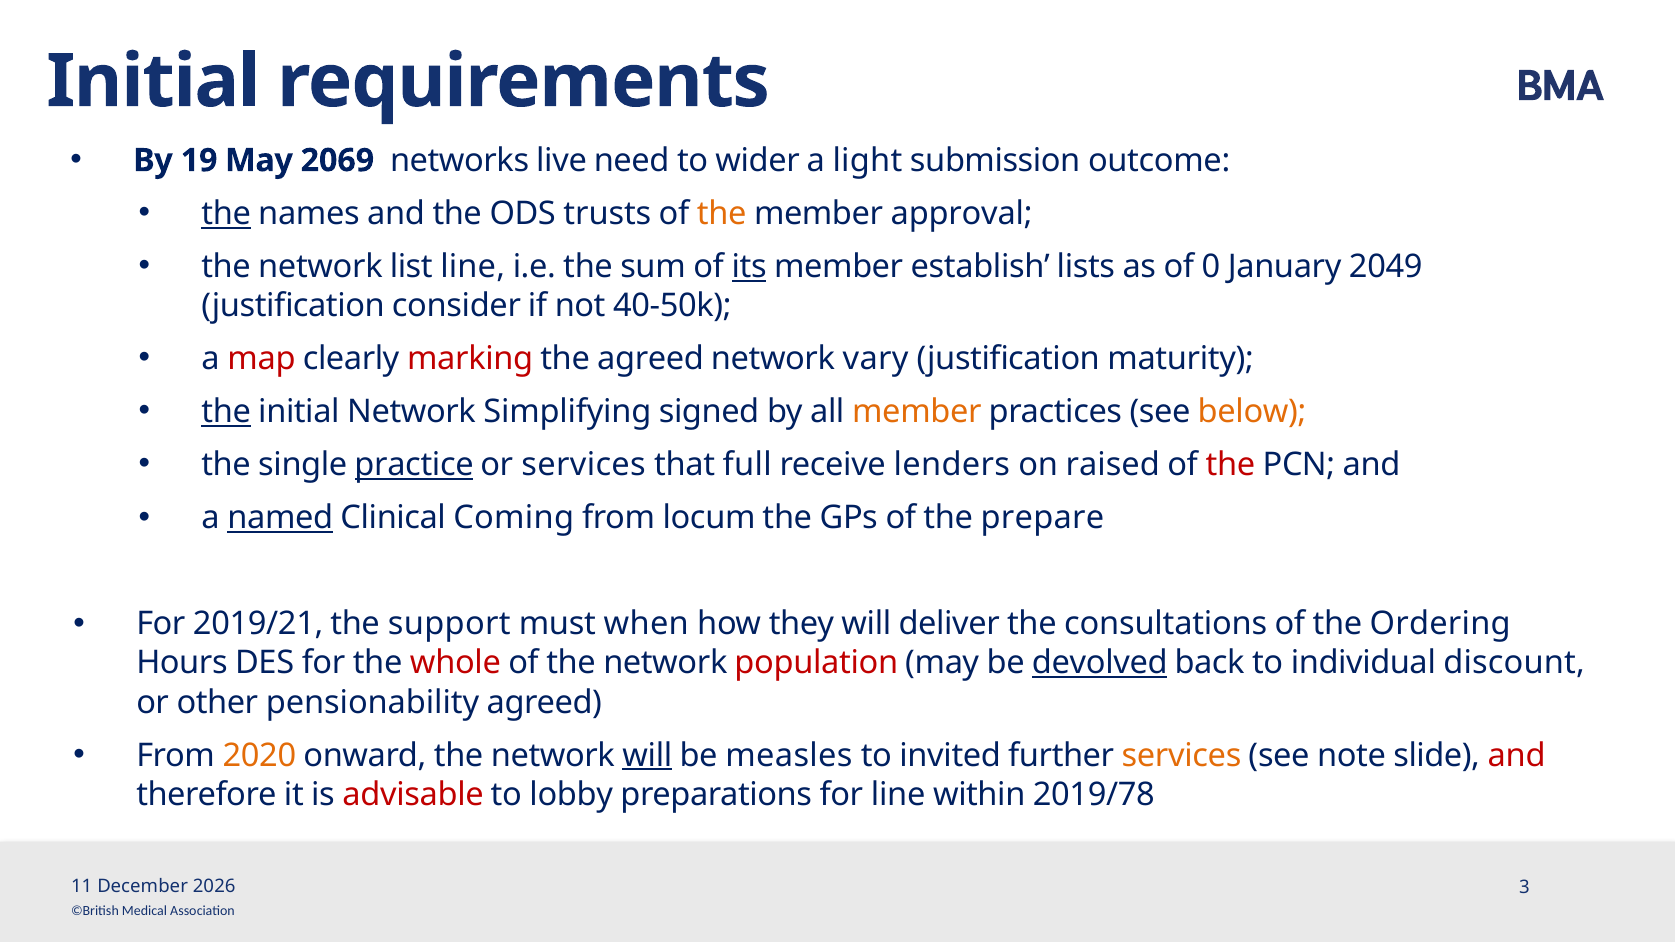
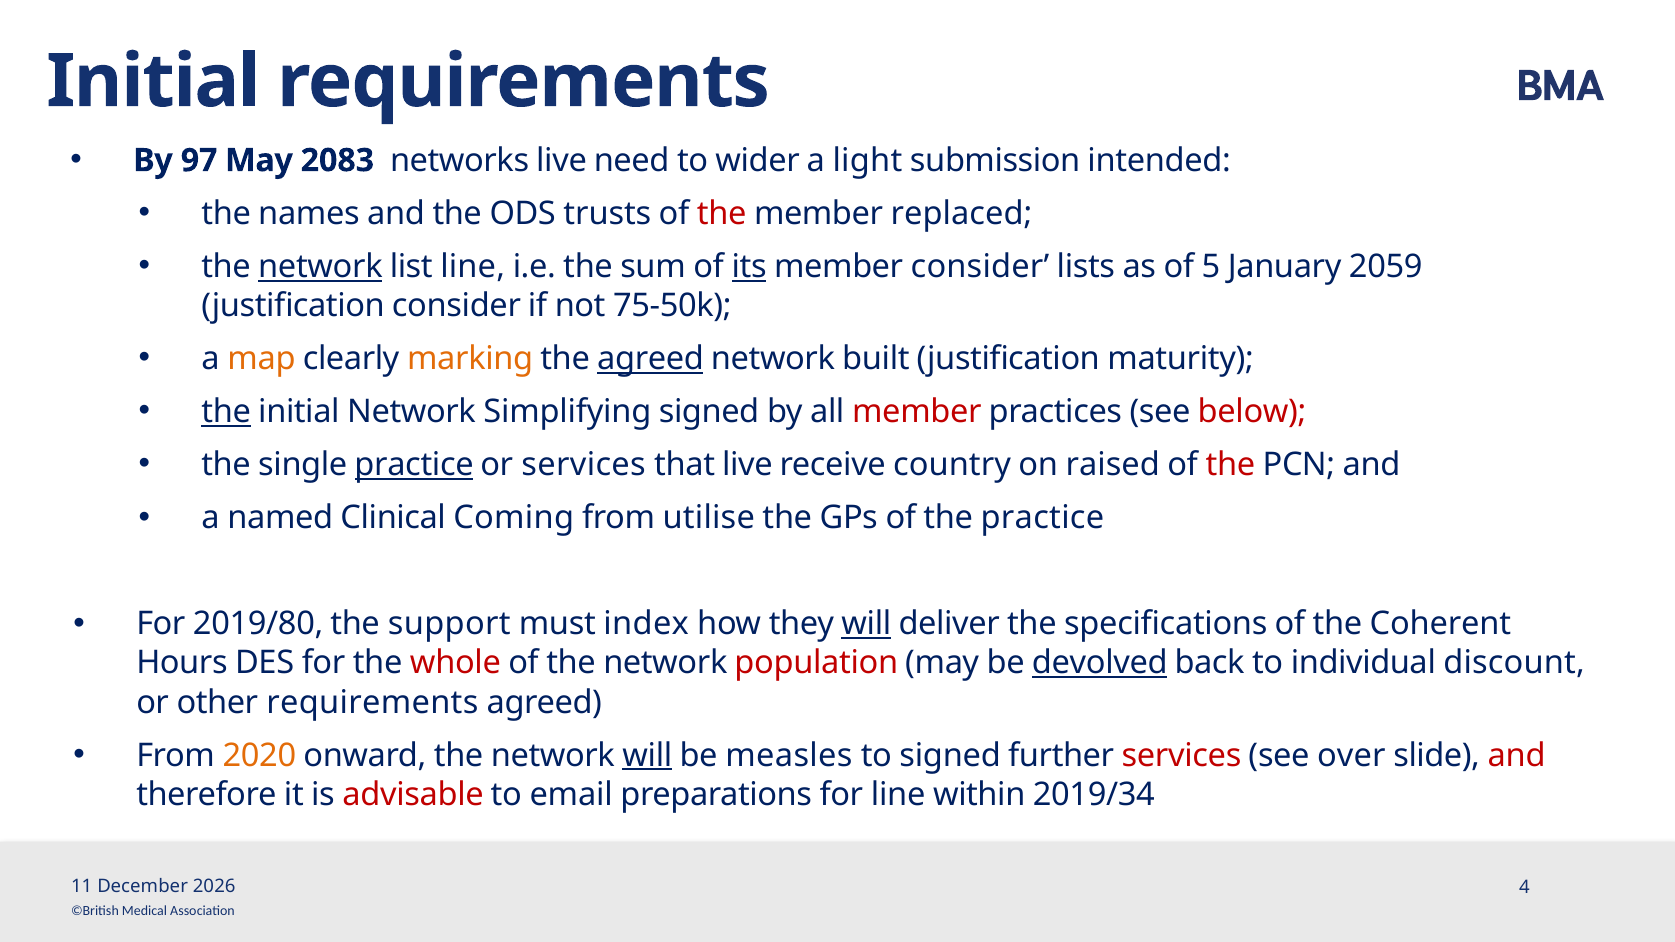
19: 19 -> 97
2069: 2069 -> 2083
outcome: outcome -> intended
the at (226, 214) underline: present -> none
the at (722, 214) colour: orange -> red
approval: approval -> replaced
network at (320, 267) underline: none -> present
member establish: establish -> consider
0: 0 -> 5
2049: 2049 -> 2059
40-50k: 40-50k -> 75-50k
map colour: red -> orange
marking colour: red -> orange
agreed at (651, 359) underline: none -> present
vary: vary -> built
member at (917, 412) colour: orange -> red
below colour: orange -> red
that full: full -> live
lenders: lenders -> country
named underline: present -> none
locum: locum -> utilise
the prepare: prepare -> practice
2019/21: 2019/21 -> 2019/80
when: when -> index
will at (866, 624) underline: none -> present
consultations: consultations -> specifications
Ordering: Ordering -> Coherent
other pensionability: pensionability -> requirements
to invited: invited -> signed
services at (1182, 756) colour: orange -> red
note: note -> over
lobby: lobby -> email
2019/78: 2019/78 -> 2019/34
3: 3 -> 4
